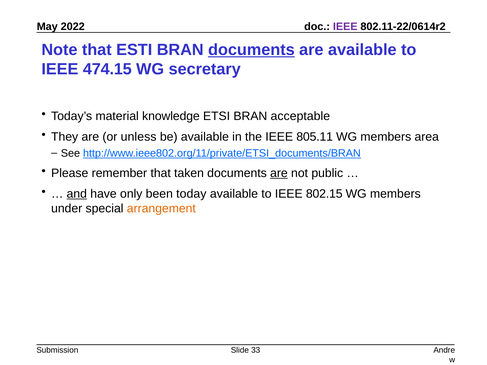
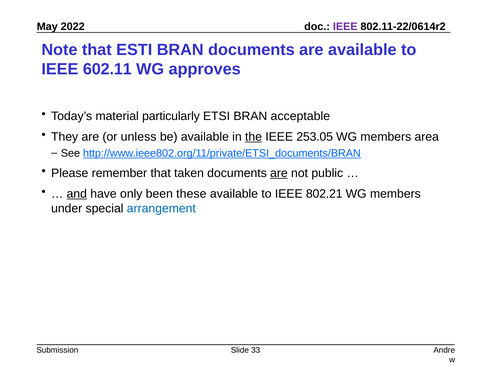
documents at (251, 50) underline: present -> none
474.15: 474.15 -> 602.11
secretary: secretary -> approves
knowledge: knowledge -> particularly
the underline: none -> present
805.11: 805.11 -> 253.05
today: today -> these
802.15: 802.15 -> 802.21
arrangement colour: orange -> blue
